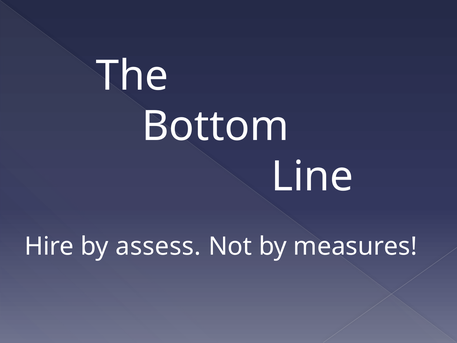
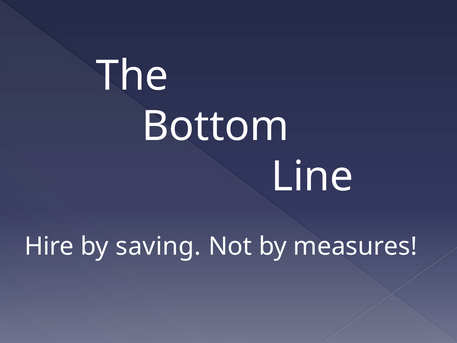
assess: assess -> saving
